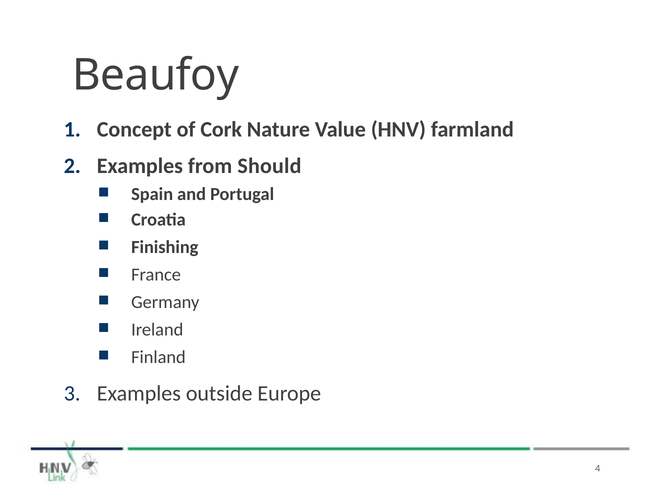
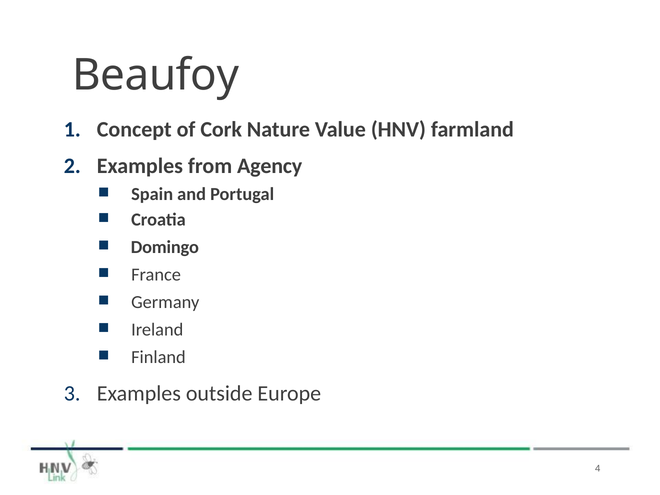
Should: Should -> Agency
Finishing: Finishing -> Domingo
